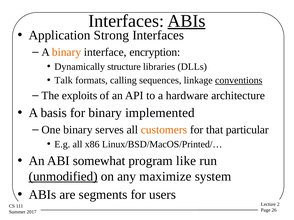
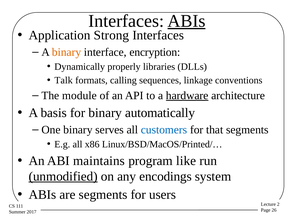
structure: structure -> properly
conventions underline: present -> none
exploits: exploits -> module
hardware underline: none -> present
implemented: implemented -> automatically
customers colour: orange -> blue
that particular: particular -> segments
somewhat: somewhat -> maintains
maximize: maximize -> encodings
